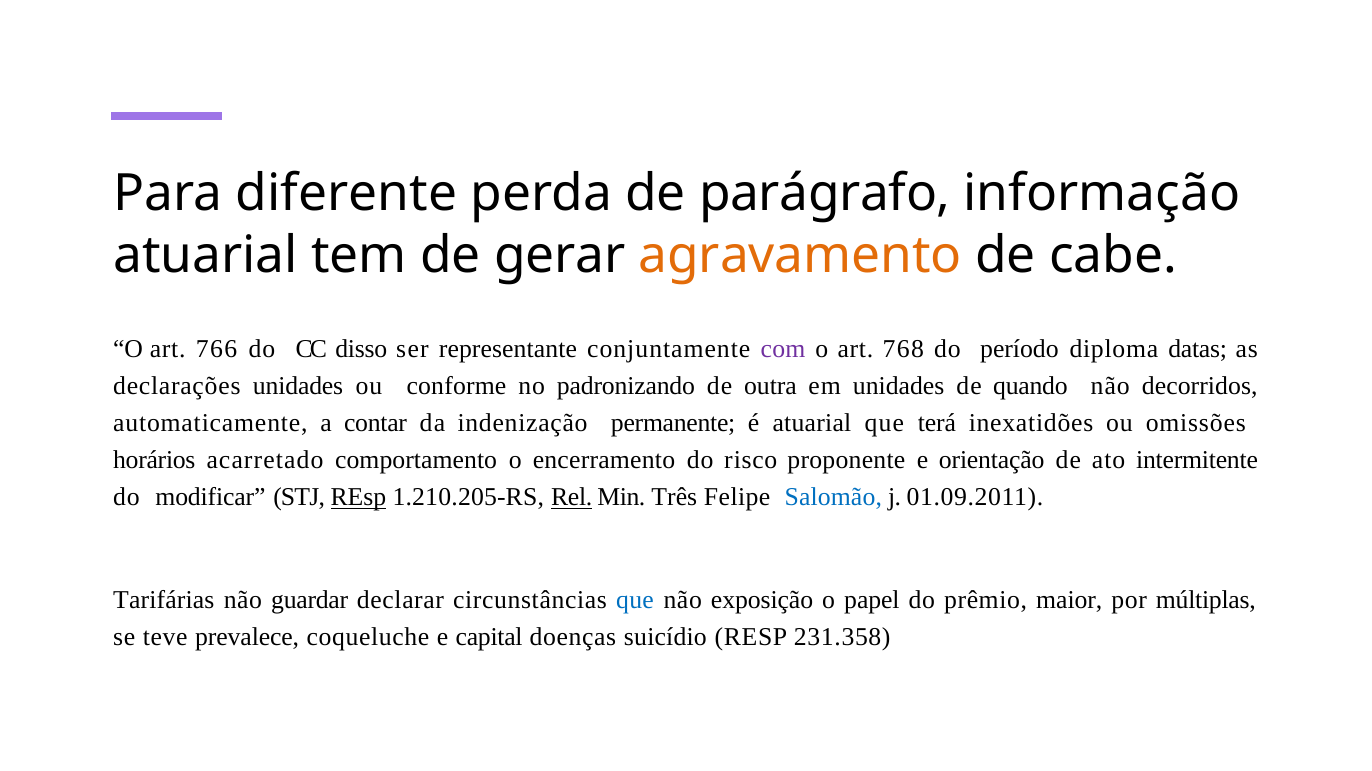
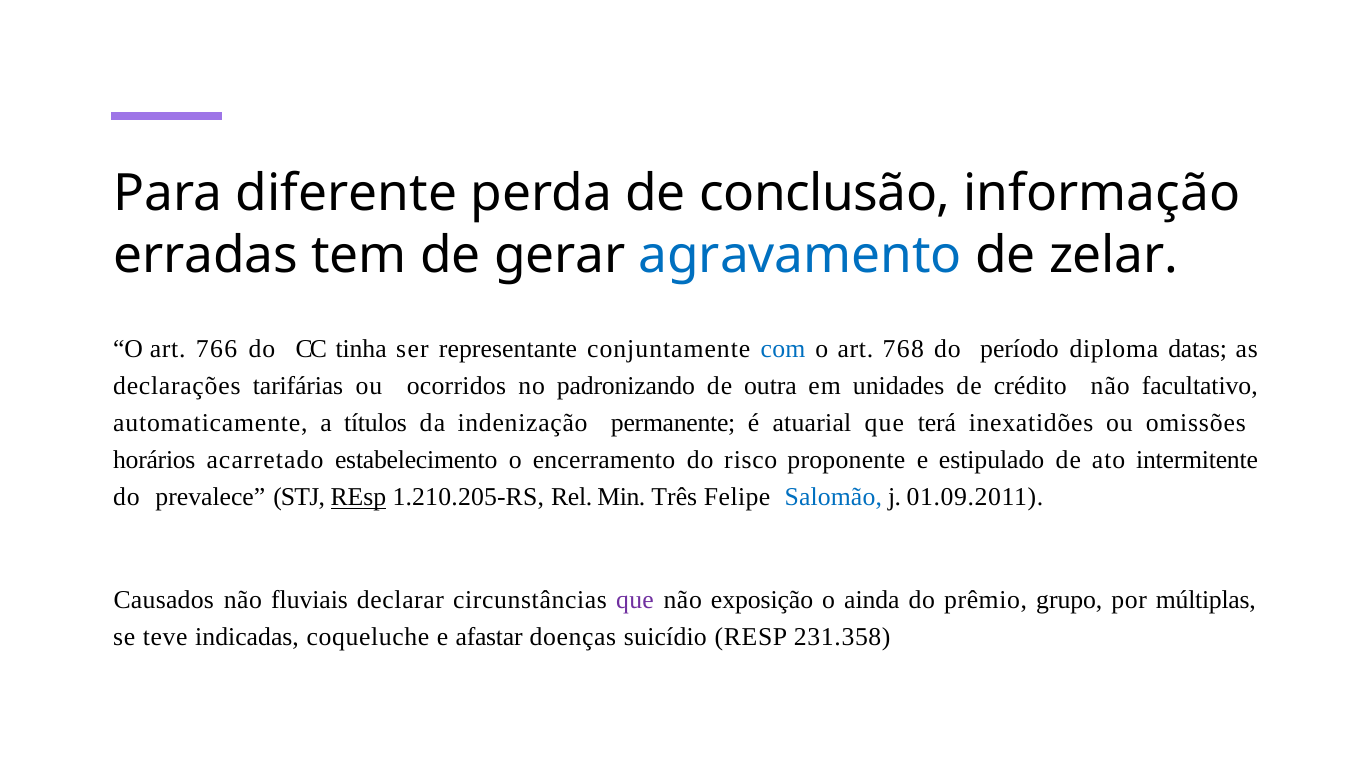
parágrafo: parágrafo -> conclusão
atuarial at (206, 256): atuarial -> erradas
agravamento colour: orange -> blue
cabe: cabe -> zelar
disso: disso -> tinha
com colour: purple -> blue
declarações unidades: unidades -> tarifárias
conforme: conforme -> ocorridos
quando: quando -> crédito
decorridos: decorridos -> facultativo
contar: contar -> títulos
comportamento: comportamento -> estabelecimento
orientação: orientação -> estipulado
modificar: modificar -> prevalece
Rel underline: present -> none
Tarifárias: Tarifárias -> Causados
guardar: guardar -> fluviais
que at (635, 600) colour: blue -> purple
papel: papel -> ainda
maior: maior -> grupo
prevalece: prevalece -> indicadas
capital: capital -> afastar
